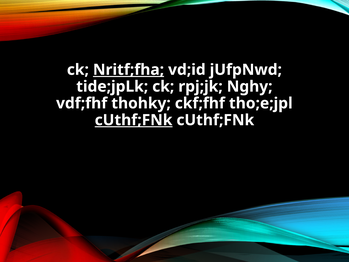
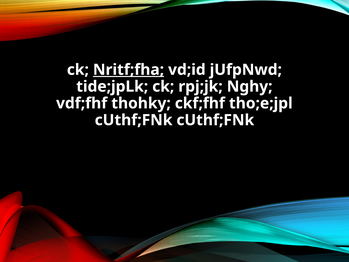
cUthf;FNk at (134, 120) underline: present -> none
